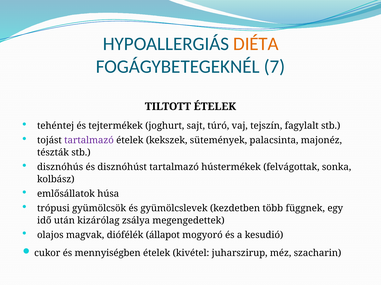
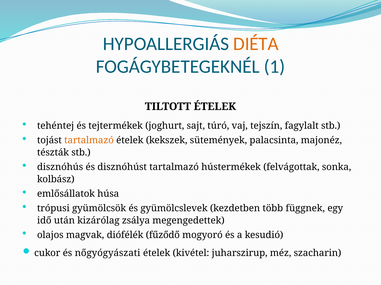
7: 7 -> 1
tartalmazó at (89, 141) colour: purple -> orange
állapot: állapot -> fűződő
mennyiségben: mennyiségben -> nőgyógyászati
